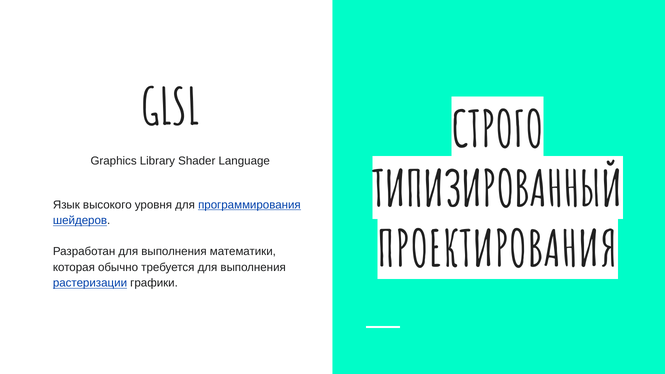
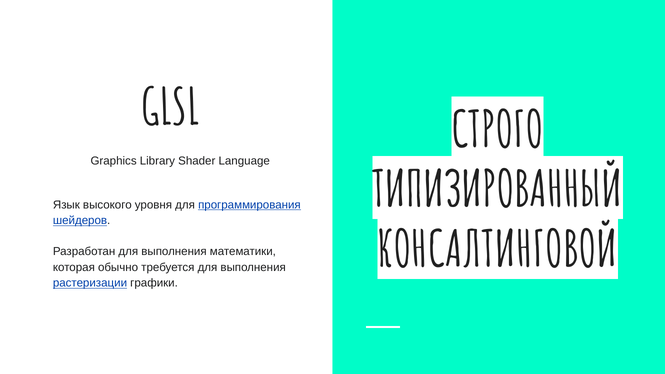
ПРОЕКТИРОВАНИЯ: ПРОЕКТИРОВАНИЯ -> КОНСАЛТИНГОВОЙ
